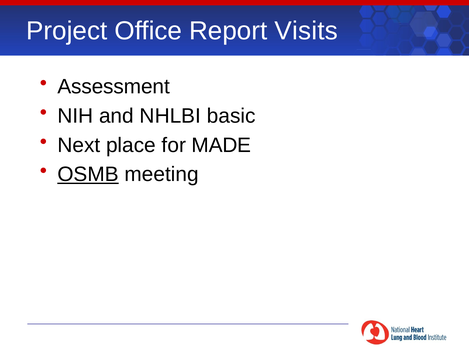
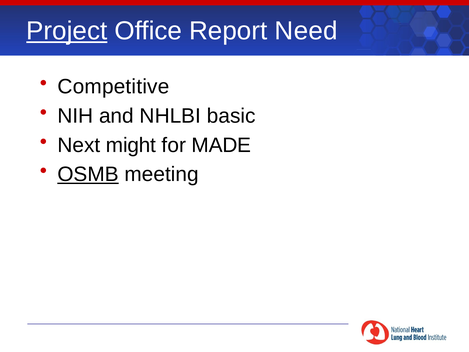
Project underline: none -> present
Visits: Visits -> Need
Assessment: Assessment -> Competitive
place: place -> might
